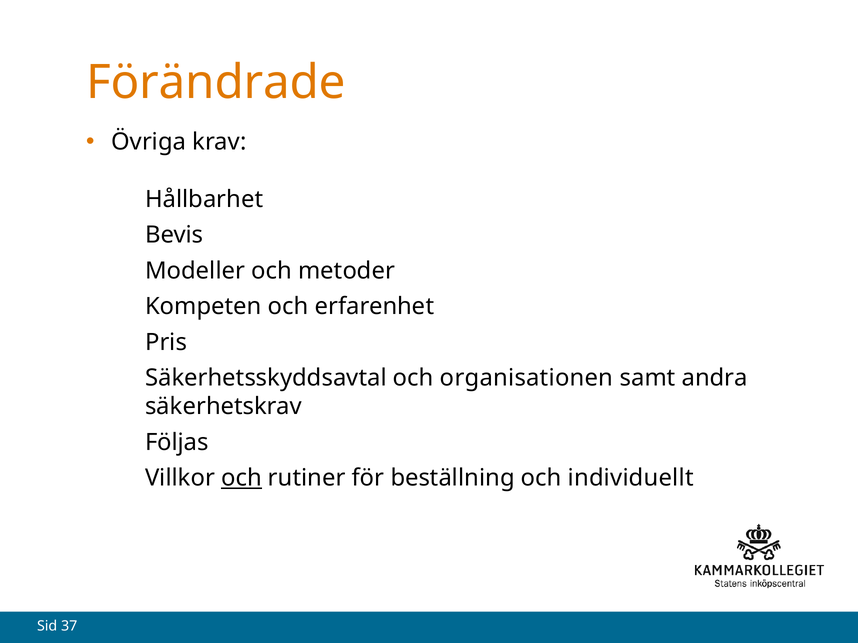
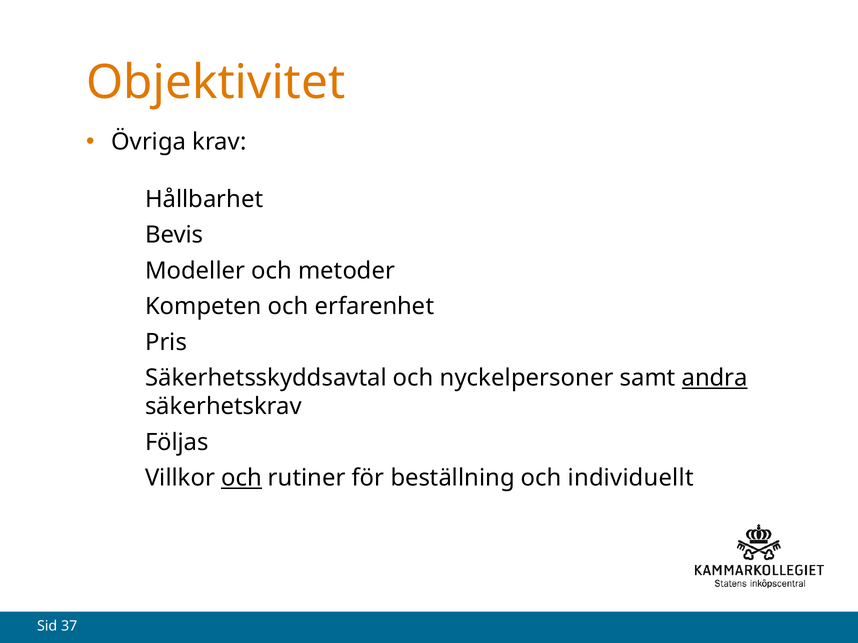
Förändrade: Förändrade -> Objektivitet
organisationen: organisationen -> nyckelpersoner
andra underline: none -> present
